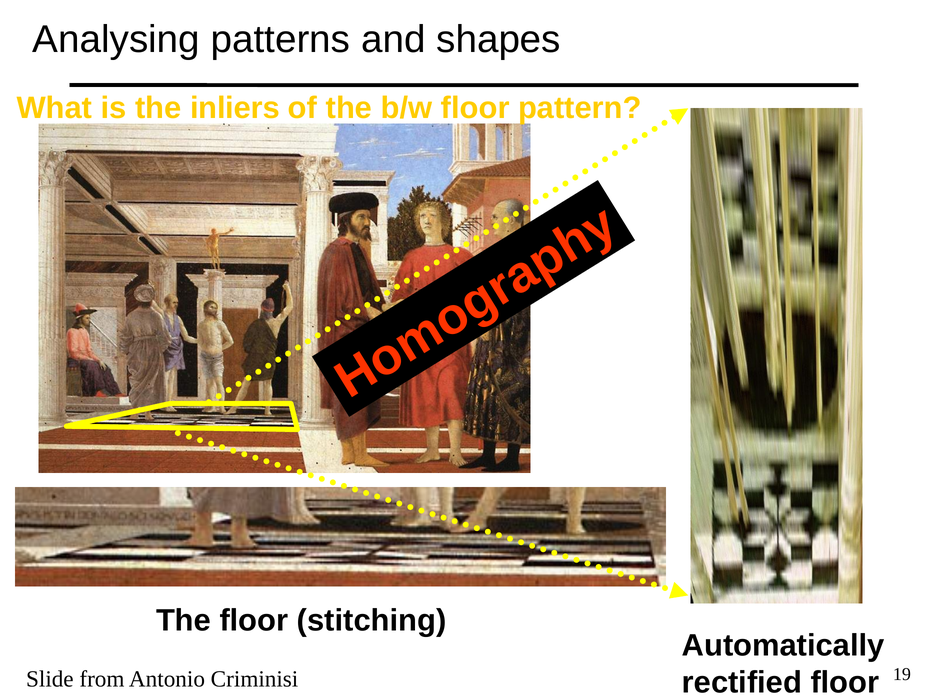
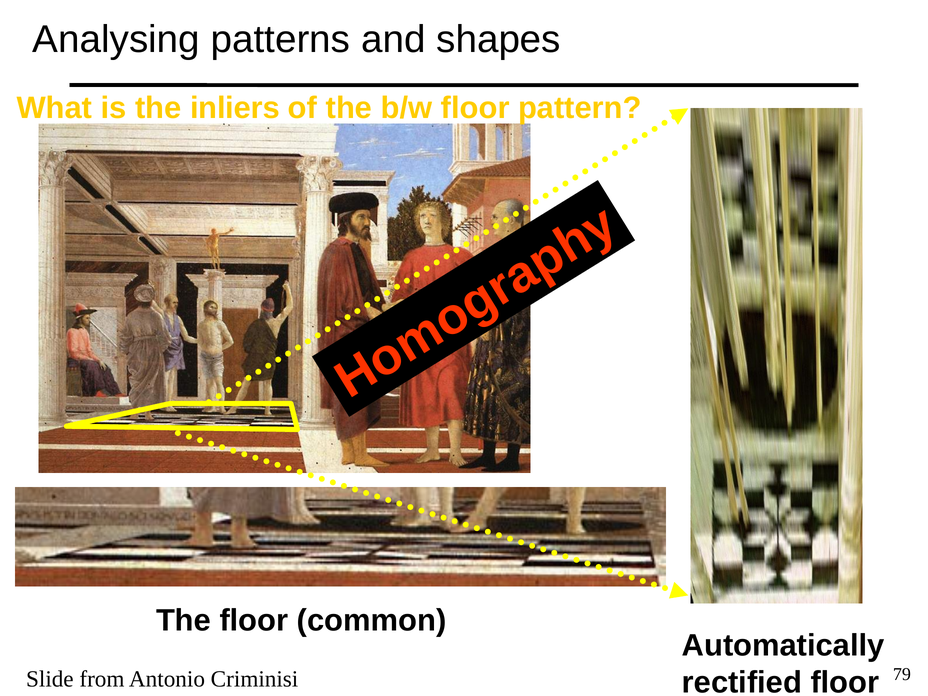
stitching: stitching -> common
19: 19 -> 79
